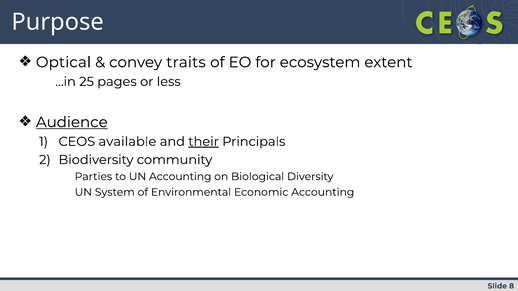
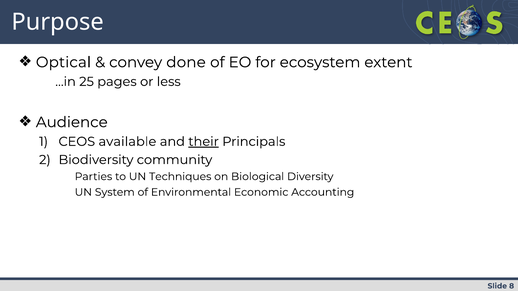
traits: traits -> done
Audience underline: present -> none
UN Accounting: Accounting -> Techniques
